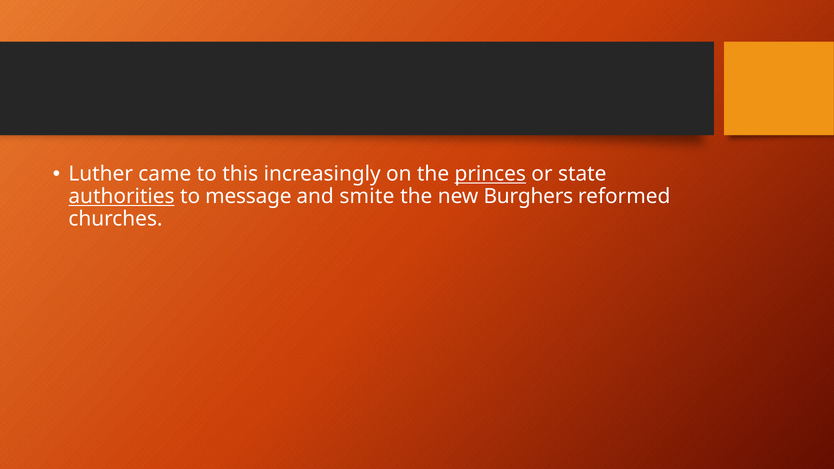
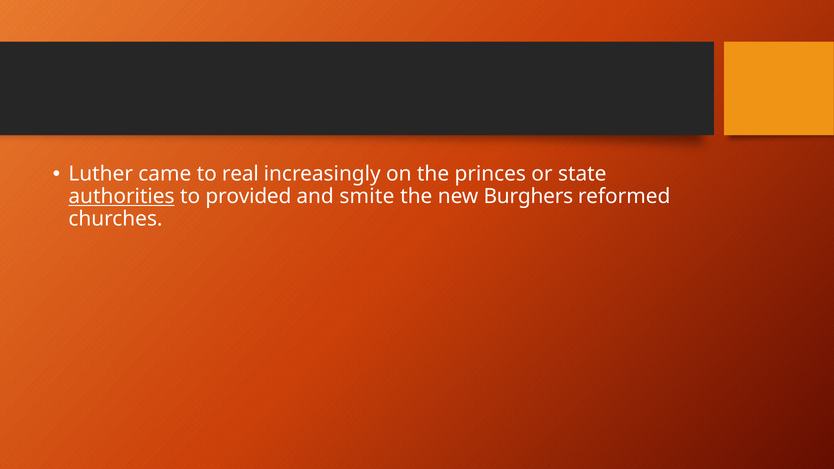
this: this -> real
princes underline: present -> none
message: message -> provided
